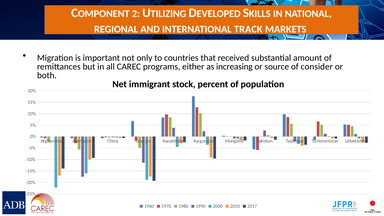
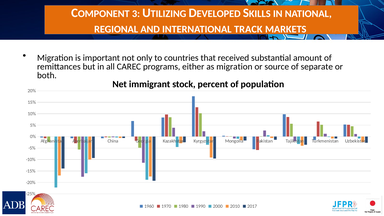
2: 2 -> 3
as increasing: increasing -> migration
consider: consider -> separate
